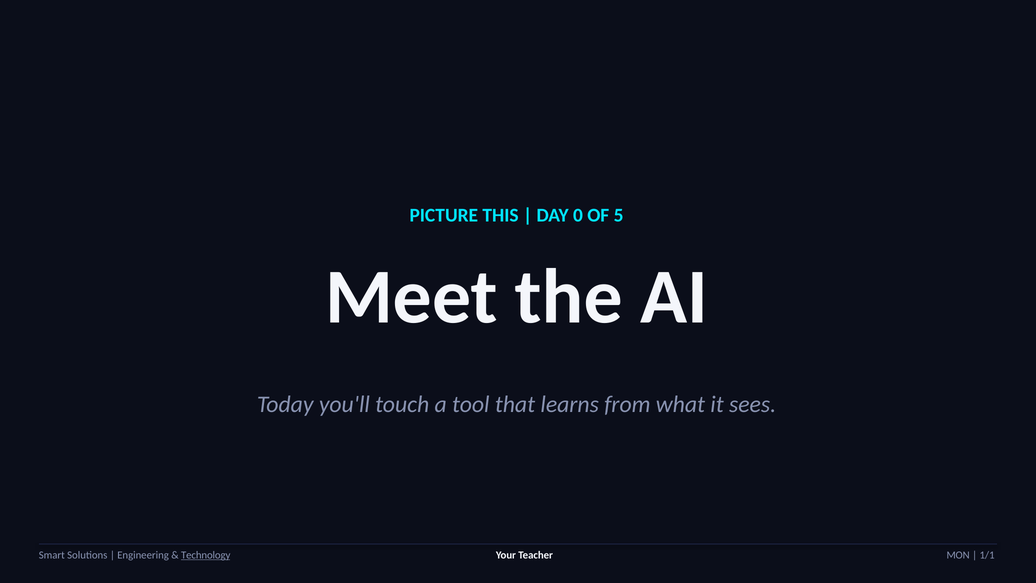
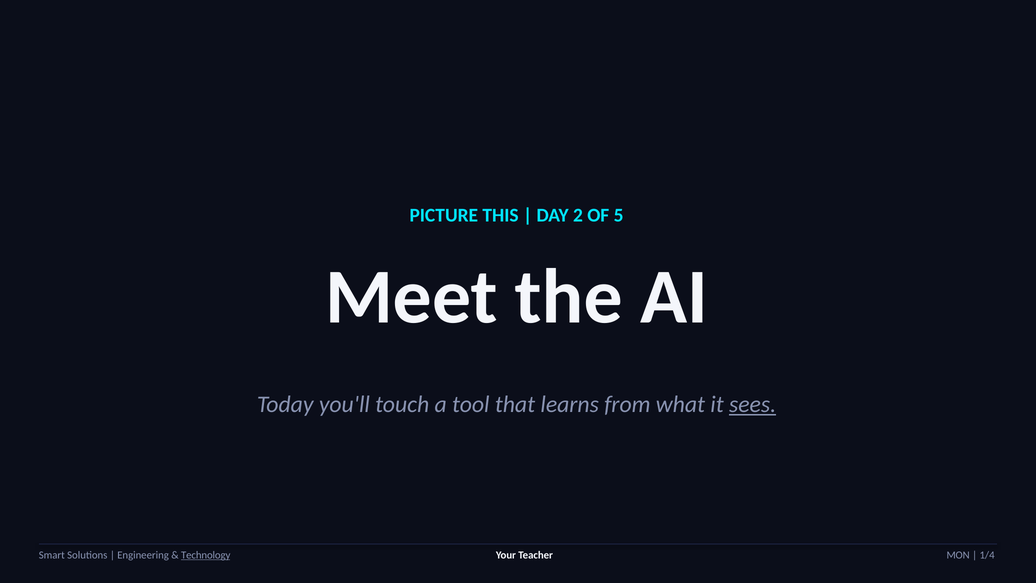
0: 0 -> 2
sees underline: none -> present
1/1: 1/1 -> 1/4
